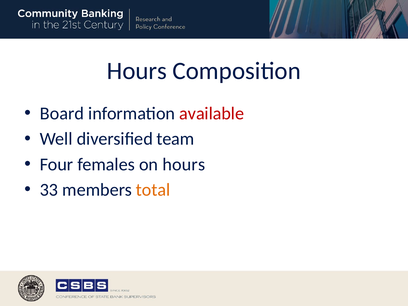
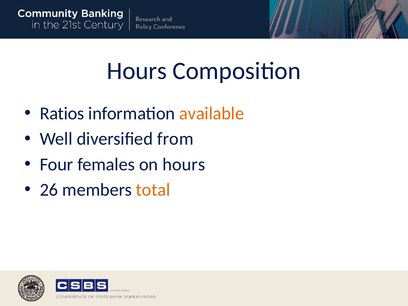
Board: Board -> Ratios
available colour: red -> orange
team: team -> from
33: 33 -> 26
